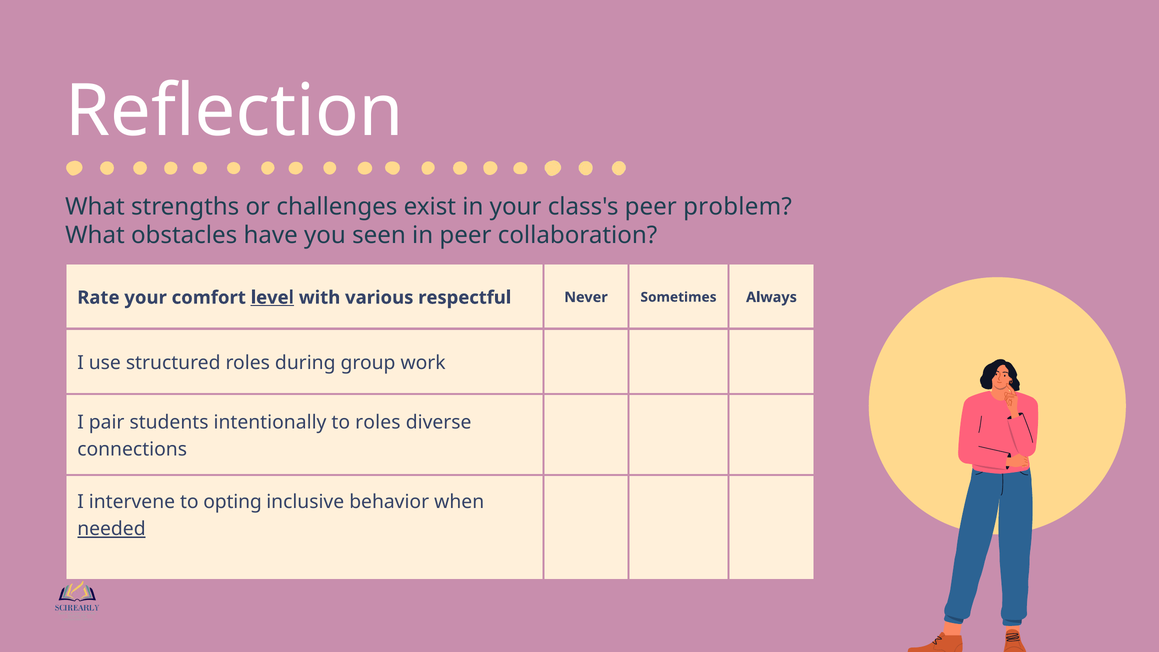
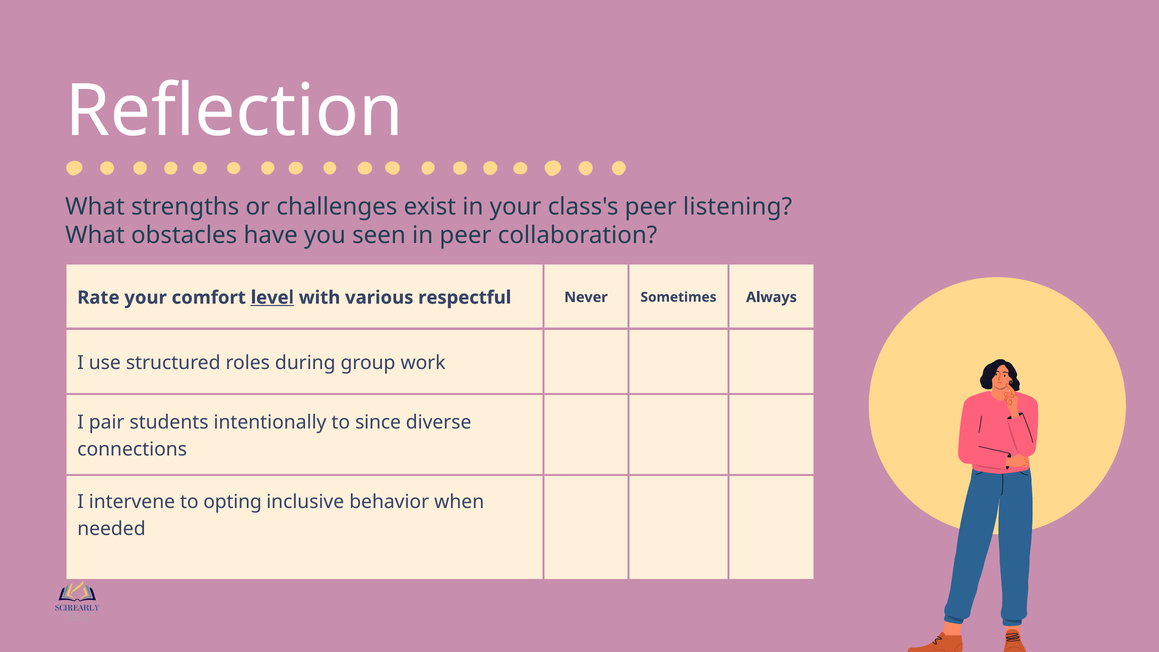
problem: problem -> listening
to roles: roles -> since
needed underline: present -> none
